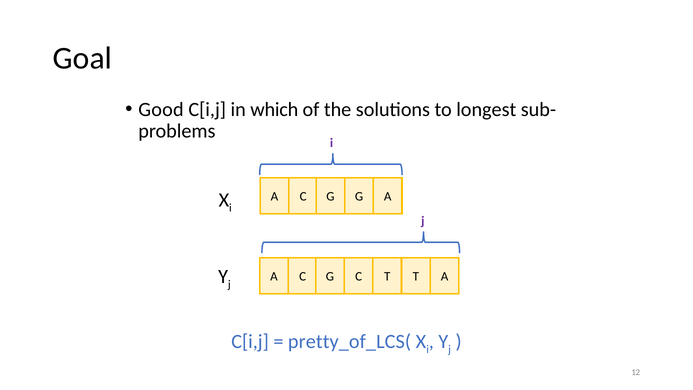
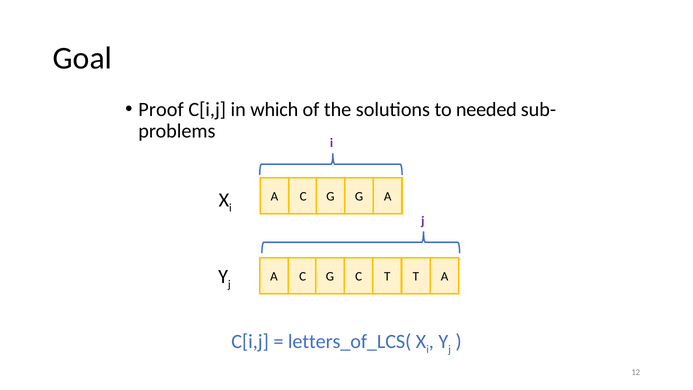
Good: Good -> Proof
longest: longest -> needed
pretty_of_LCS(: pretty_of_LCS( -> letters_of_LCS(
